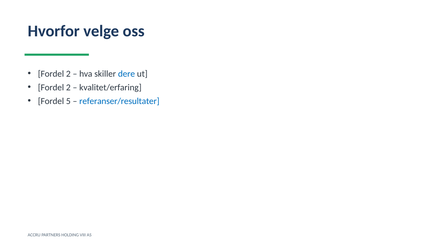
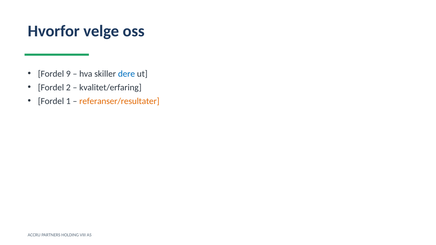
2 at (68, 74): 2 -> 9
5: 5 -> 1
referanser/resultater colour: blue -> orange
